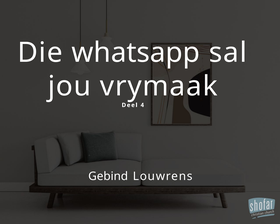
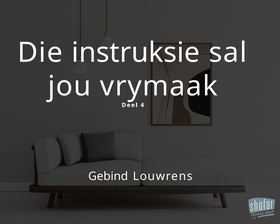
whatsapp: whatsapp -> instruksie
